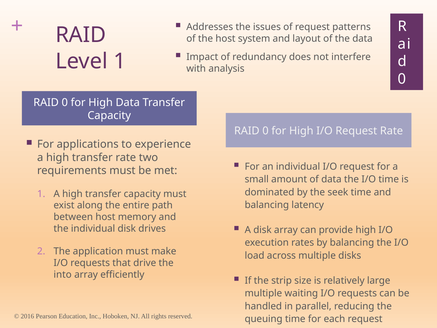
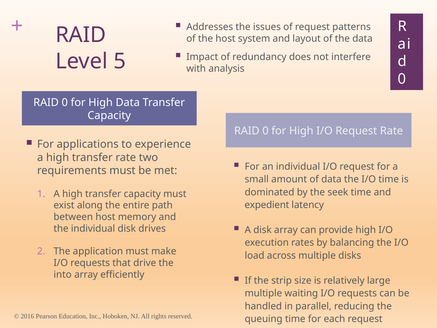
Level 1: 1 -> 5
balancing at (267, 205): balancing -> expedient
